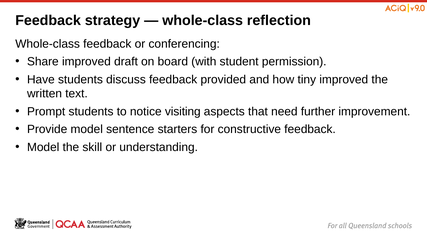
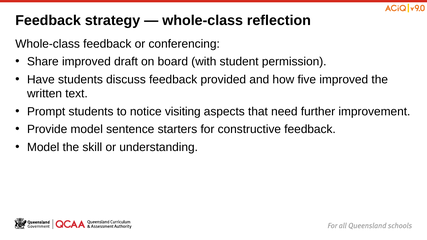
tiny: tiny -> five
